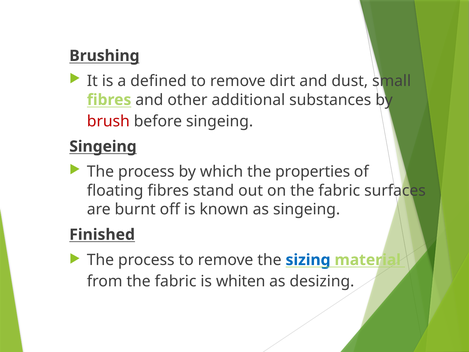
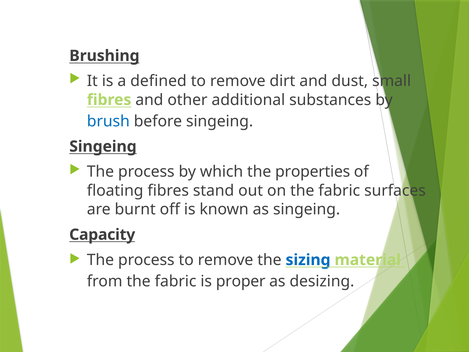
brush colour: red -> blue
Finished: Finished -> Capacity
whiten: whiten -> proper
